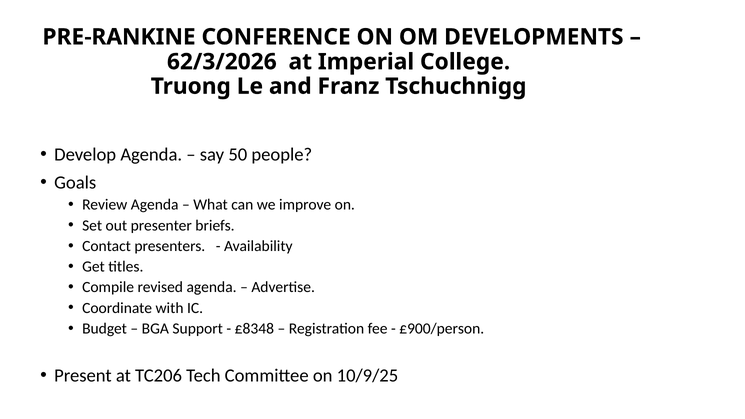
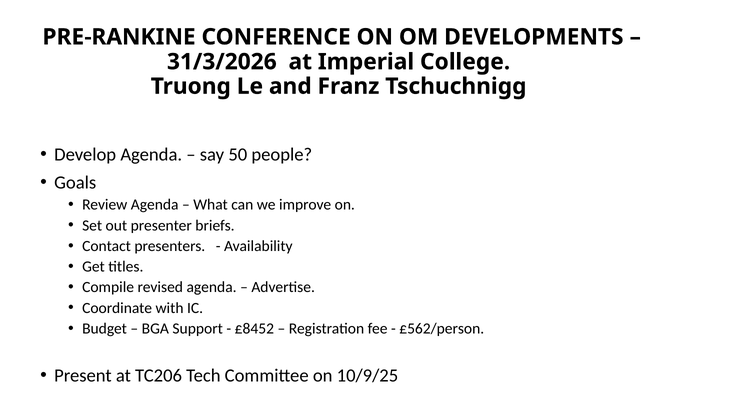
62/3/2026: 62/3/2026 -> 31/3/2026
£8348: £8348 -> £8452
£900/person: £900/person -> £562/person
